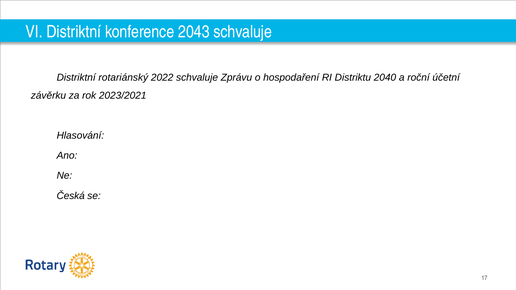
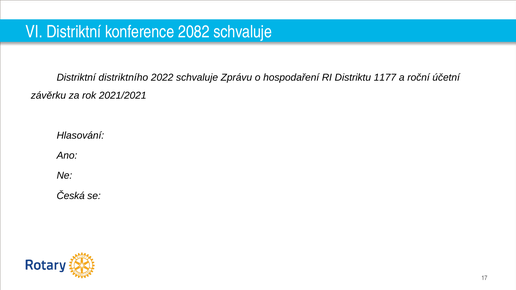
2043: 2043 -> 2082
rotariánský: rotariánský -> distriktního
2040: 2040 -> 1177
2023/2021: 2023/2021 -> 2021/2021
